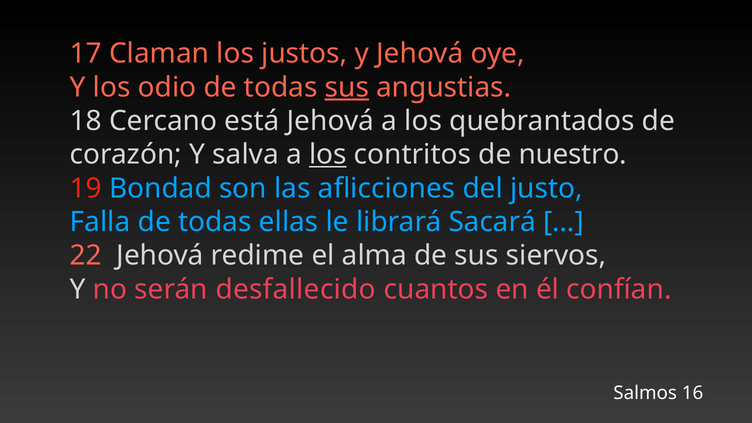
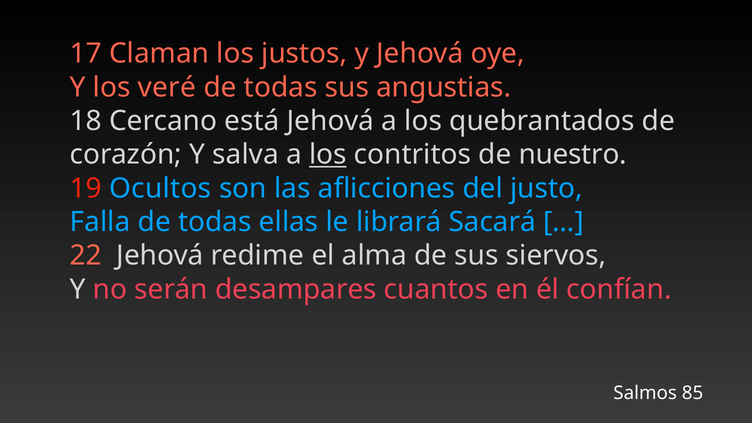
odio: odio -> veré
sus at (347, 87) underline: present -> none
Bondad: Bondad -> Ocultos
desfallecido: desfallecido -> desampares
16: 16 -> 85
